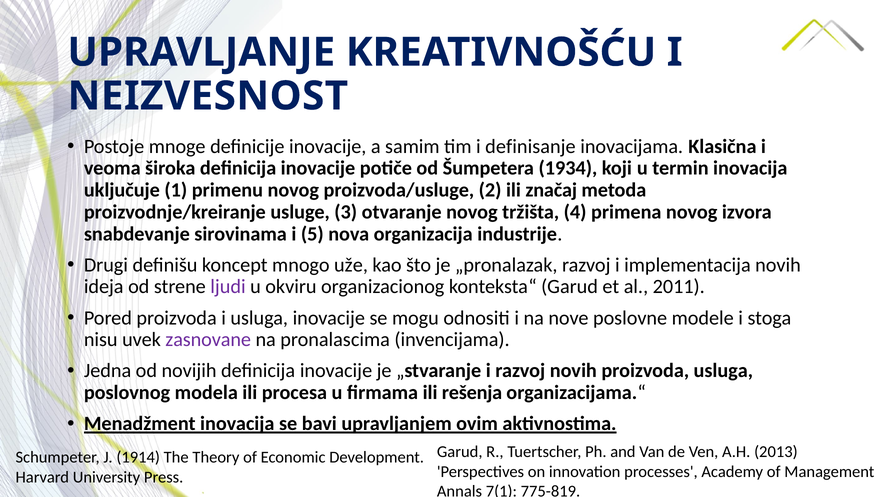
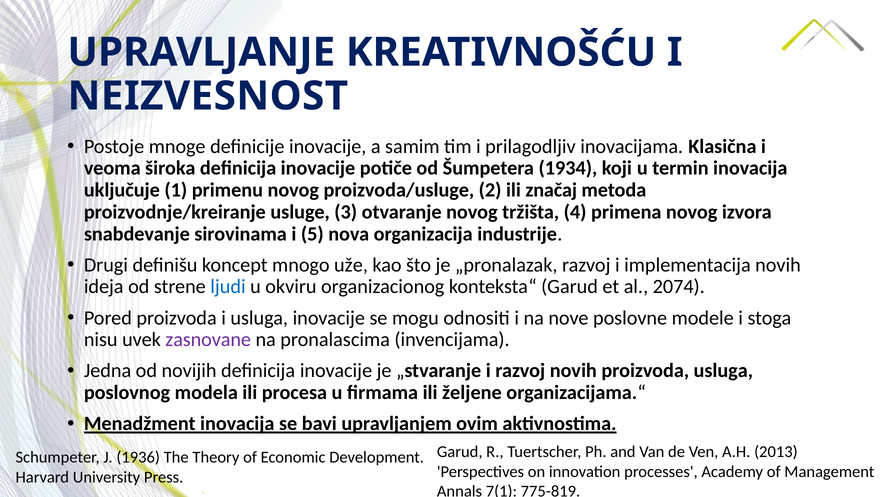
definisanje: definisanje -> prilagodljiv
ljudi colour: purple -> blue
2011: 2011 -> 2074
rešenja: rešenja -> željene
1914: 1914 -> 1936
